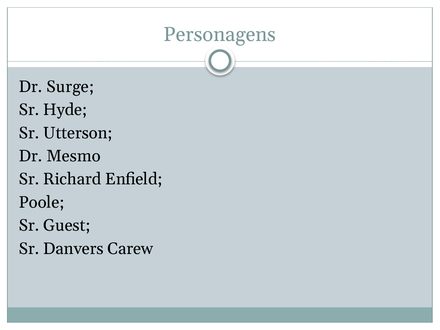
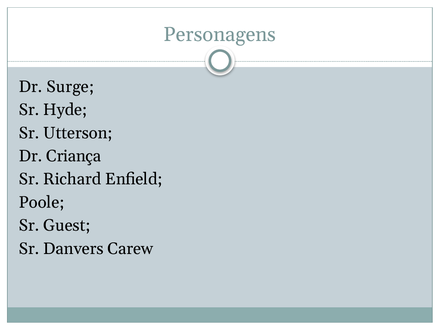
Mesmo: Mesmo -> Criança
